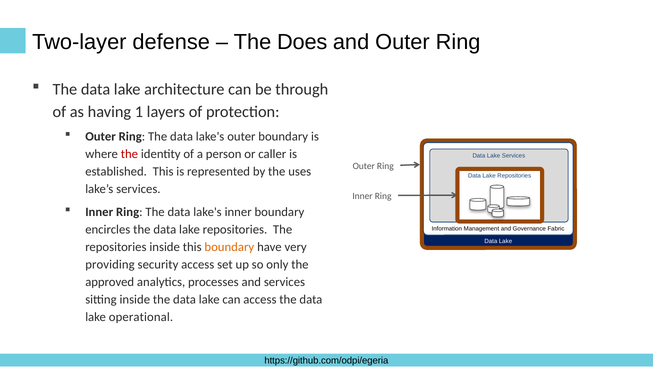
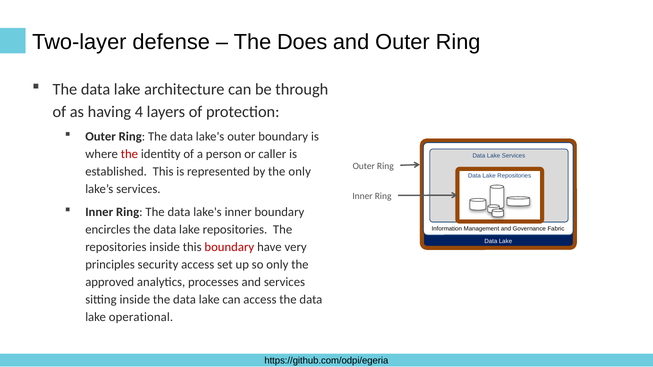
1: 1 -> 4
the uses: uses -> only
boundary at (229, 247) colour: orange -> red
providing: providing -> principles
